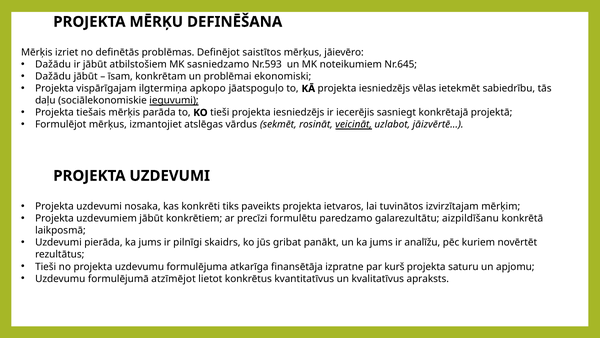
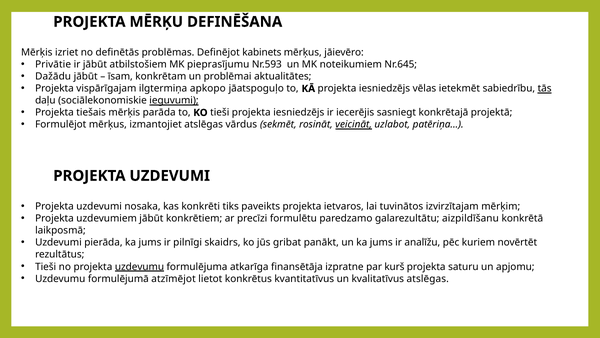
saistītos: saistītos -> kabinets
Dažādu at (53, 65): Dažādu -> Privātie
sasniedzamo: sasniedzamo -> pieprasījumu
ekonomiski: ekonomiski -> aktualitātes
tās underline: none -> present
jāizvērtē: jāizvērtē -> patēriņa
uzdevumu at (139, 266) underline: none -> present
kvalitatīvus apraksts: apraksts -> atslēgas
